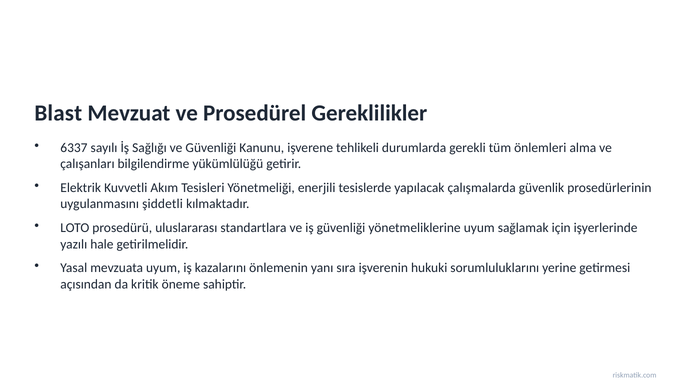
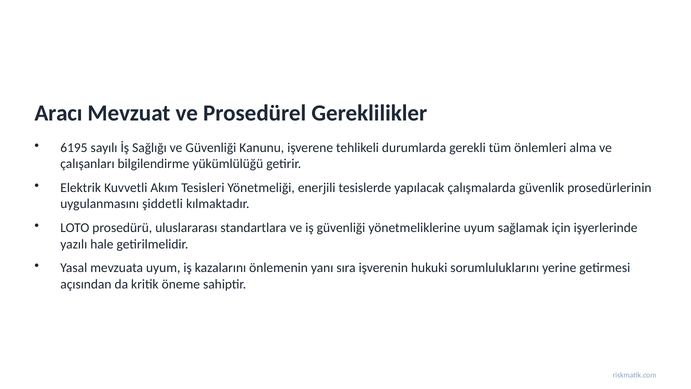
Blast: Blast -> Aracı
6337: 6337 -> 6195
